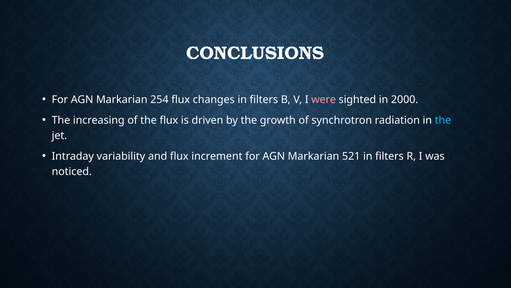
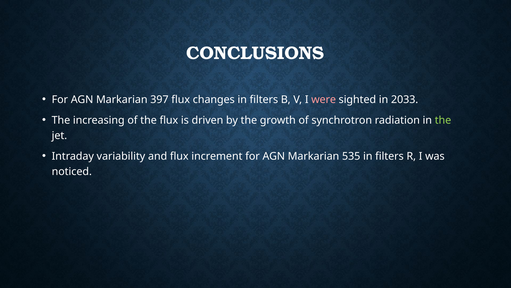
254: 254 -> 397
2000: 2000 -> 2033
the at (443, 120) colour: light blue -> light green
521: 521 -> 535
